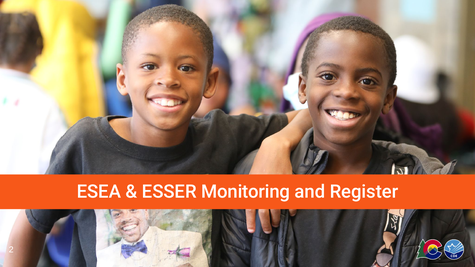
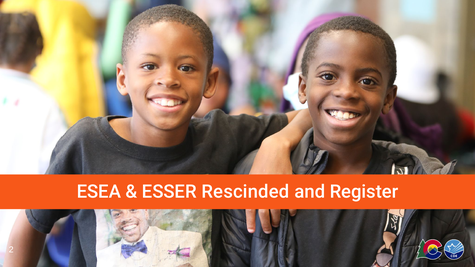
Monitoring: Monitoring -> Rescinded
